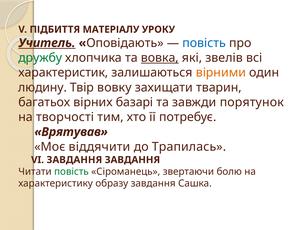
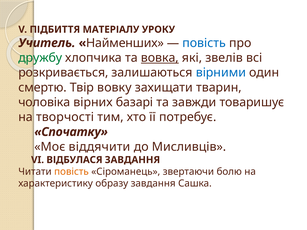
Учитель underline: present -> none
Оповідають: Оповідають -> Найменших
характеристик: характеристик -> розкривається
вірними colour: orange -> blue
людину: людину -> смертю
багатьох: багатьох -> чоловіка
порятунок: порятунок -> товаришує
Врятував: Врятував -> Спочатку
Трапилась: Трапилась -> Мисливців
VI ЗАВДАННЯ: ЗАВДАННЯ -> ВІДБУЛАСЯ
повість at (71, 172) colour: green -> orange
